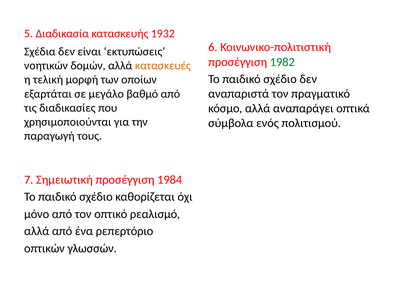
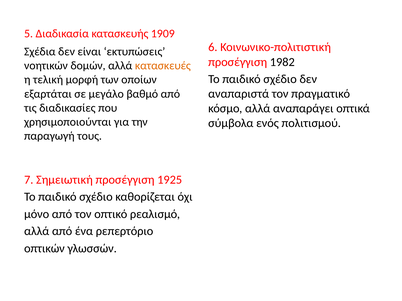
1932: 1932 -> 1909
1982 colour: green -> black
1984: 1984 -> 1925
